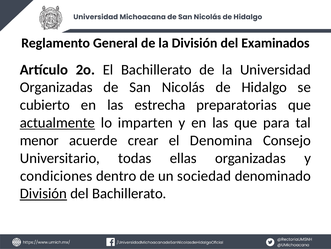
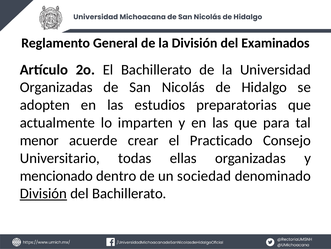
cubierto: cubierto -> adopten
estrecha: estrecha -> estudios
actualmente underline: present -> none
Denomina: Denomina -> Practicado
condiciones: condiciones -> mencionado
